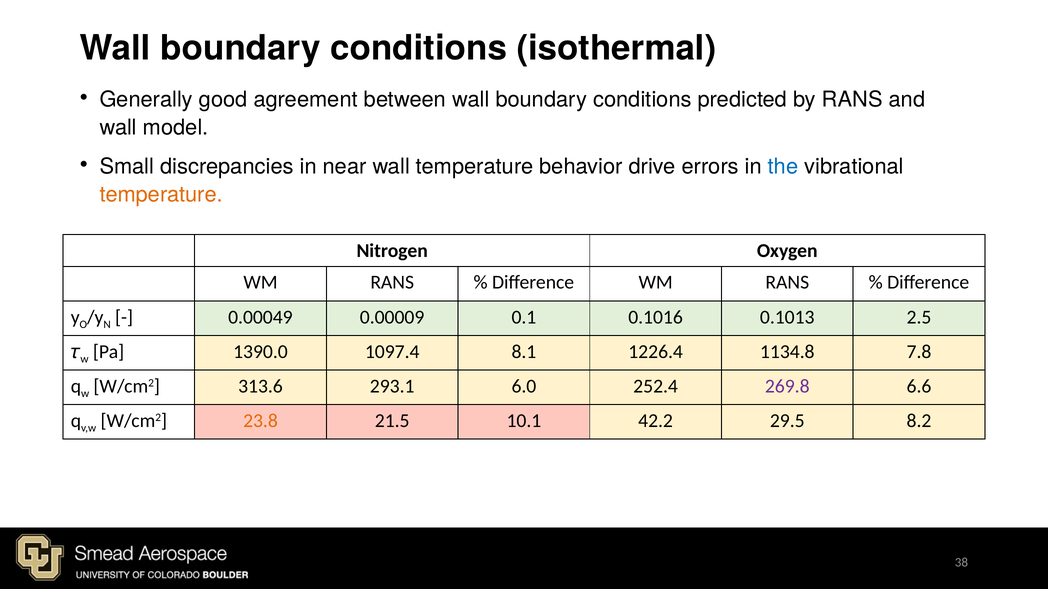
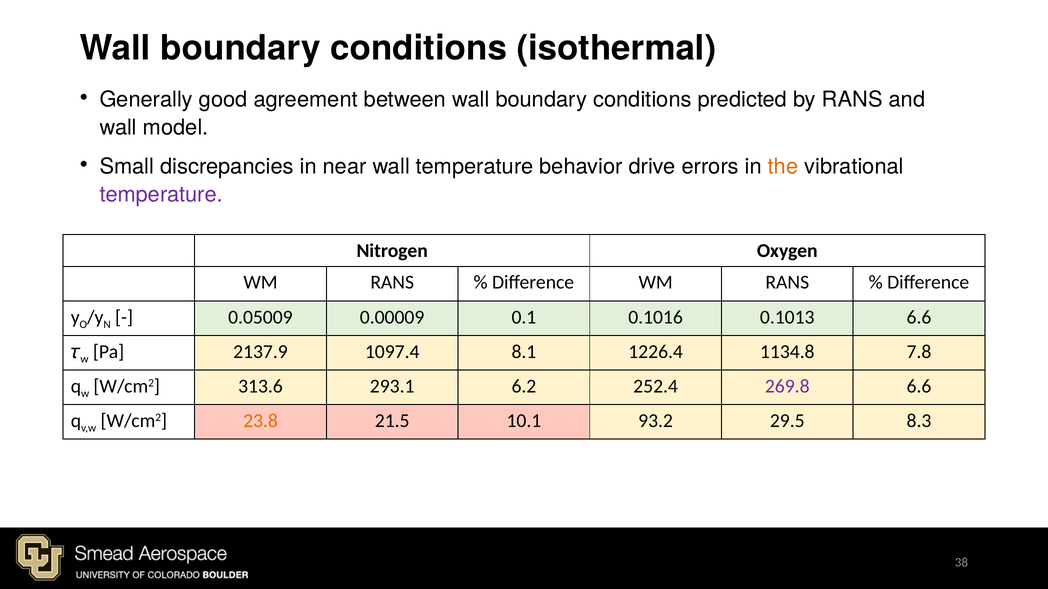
the colour: blue -> orange
temperature at (161, 195) colour: orange -> purple
0.00049: 0.00049 -> 0.05009
0.1013 2.5: 2.5 -> 6.6
1390.0: 1390.0 -> 2137.9
6.0: 6.0 -> 6.2
42.2: 42.2 -> 93.2
8.2: 8.2 -> 8.3
